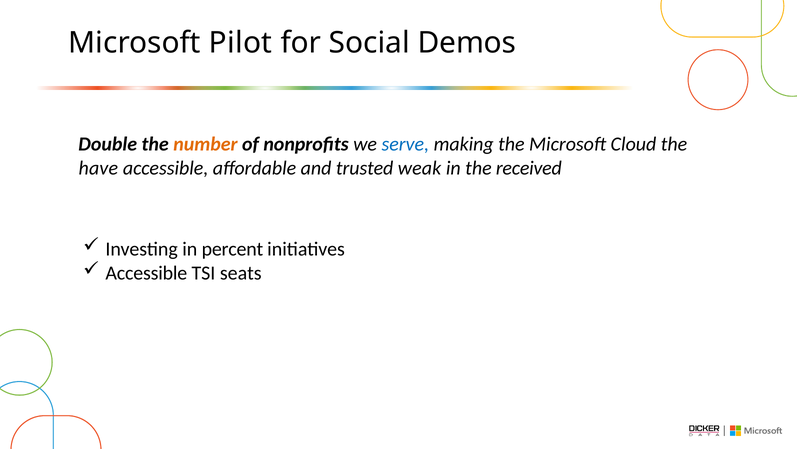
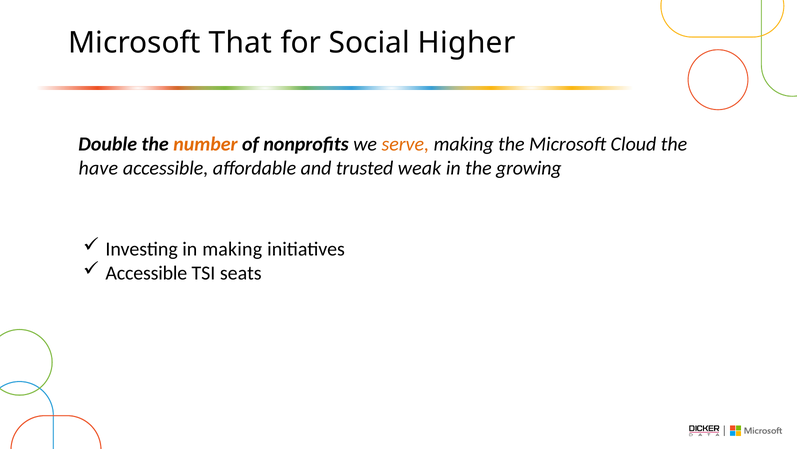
Pilot: Pilot -> That
Demos: Demos -> Higher
serve colour: blue -> orange
received: received -> growing
in percent: percent -> making
